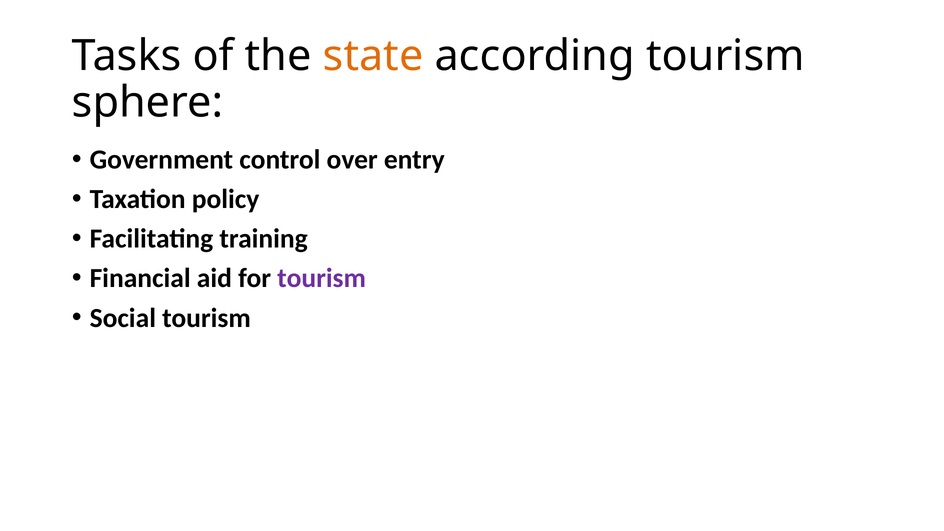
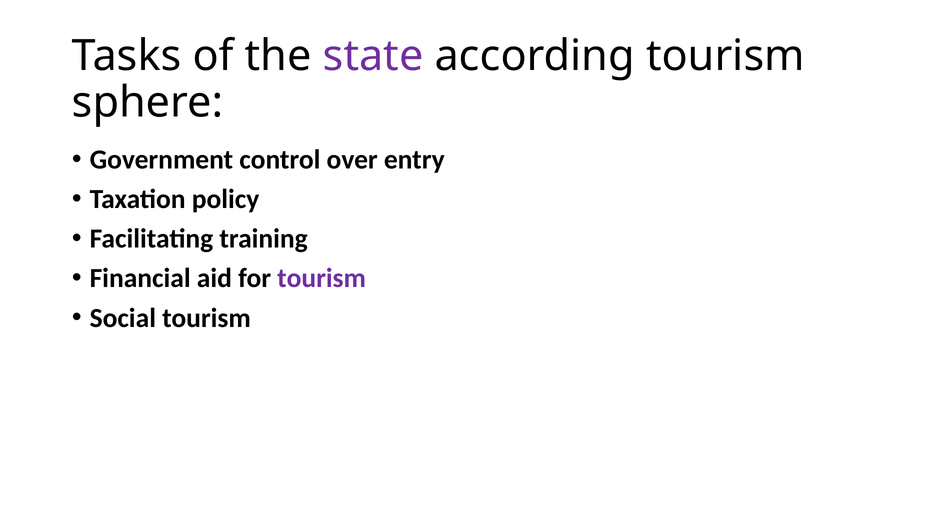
state colour: orange -> purple
